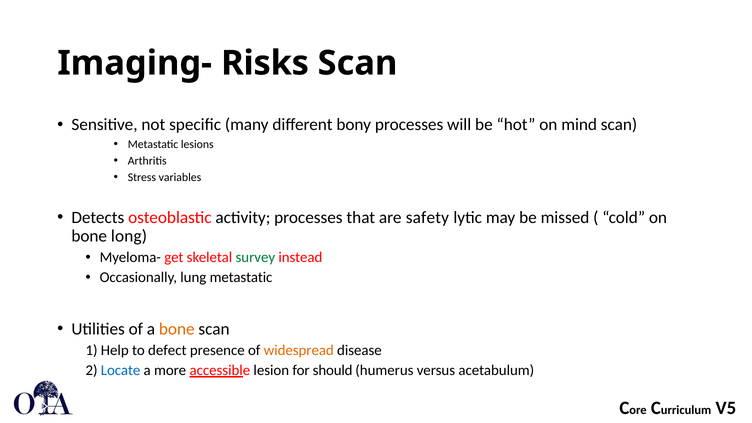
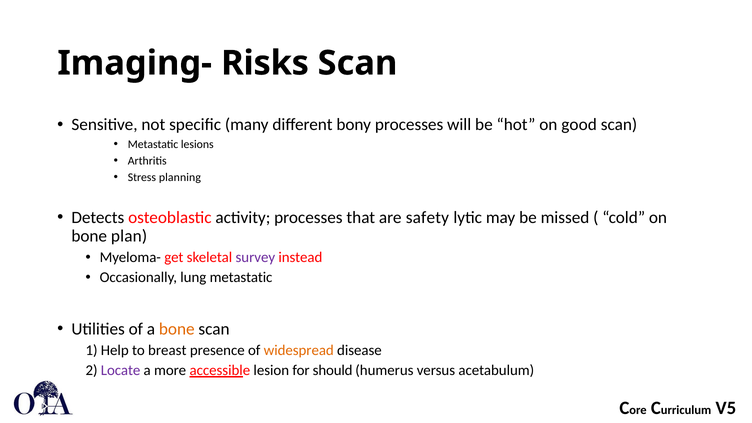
mind: mind -> good
variables: variables -> planning
long: long -> plan
survey colour: green -> purple
defect: defect -> breast
Locate colour: blue -> purple
